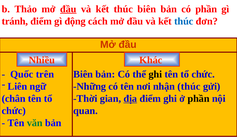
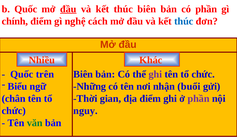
b Thảo: Thảo -> Quốc
tránh: tránh -> chính
động: động -> nghệ
ghi at (155, 74) colour: black -> purple
Liên: Liên -> Biểu
nhận thúc: thúc -> buổi
địa underline: present -> none
phần at (199, 98) colour: black -> purple
quan: quan -> nguy
